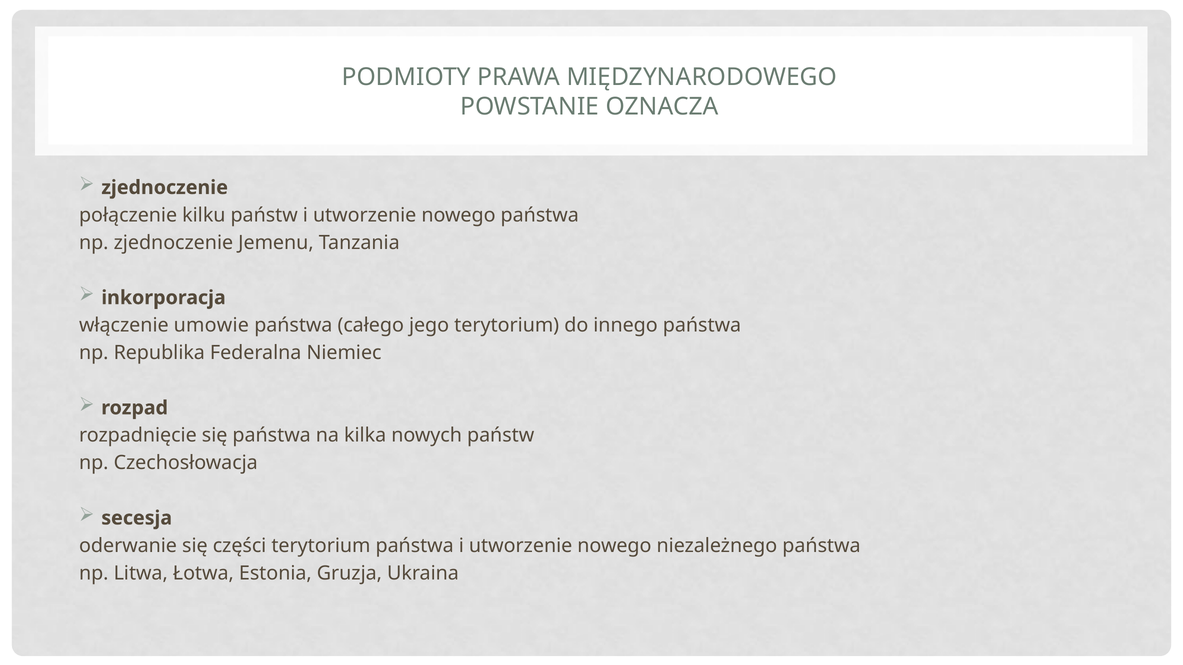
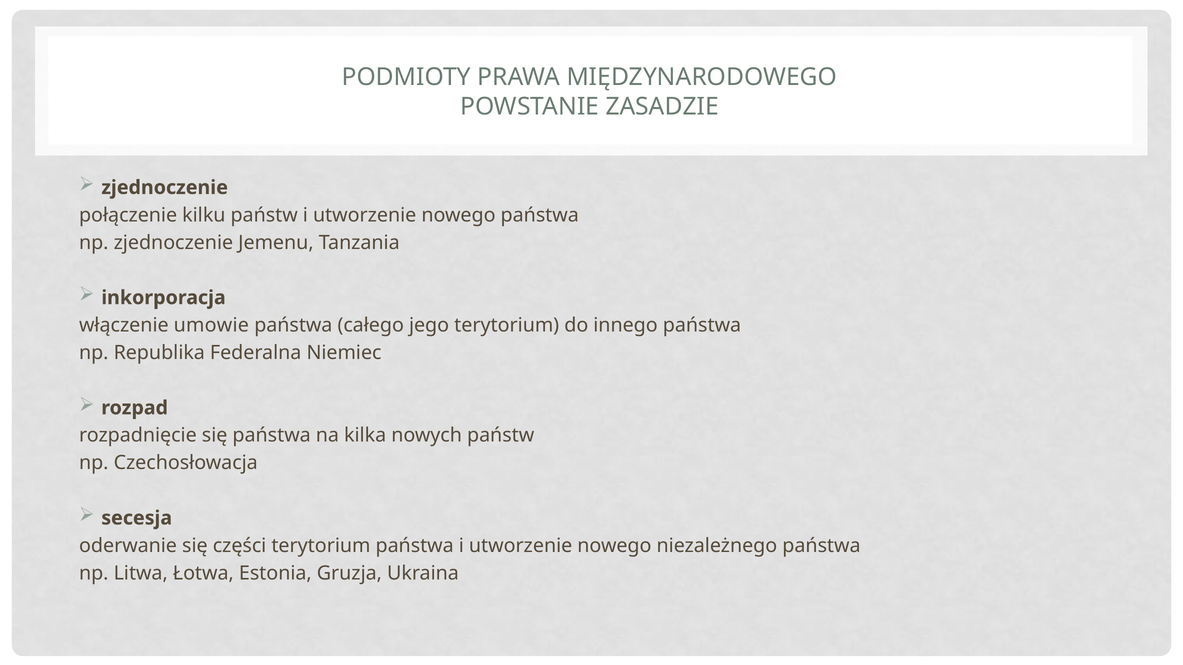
OZNACZA: OZNACZA -> ZASADZIE
